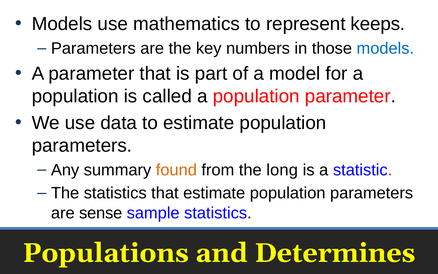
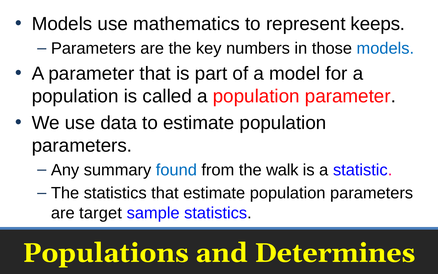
found colour: orange -> blue
long: long -> walk
sense: sense -> target
